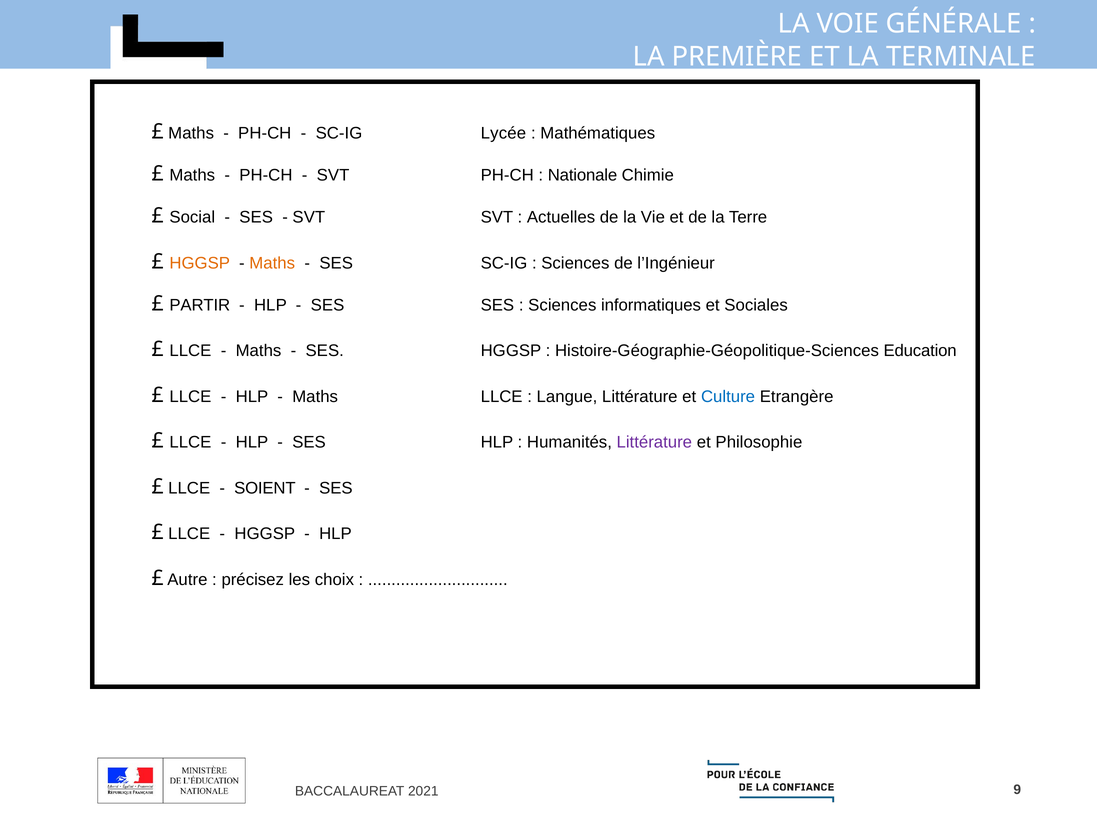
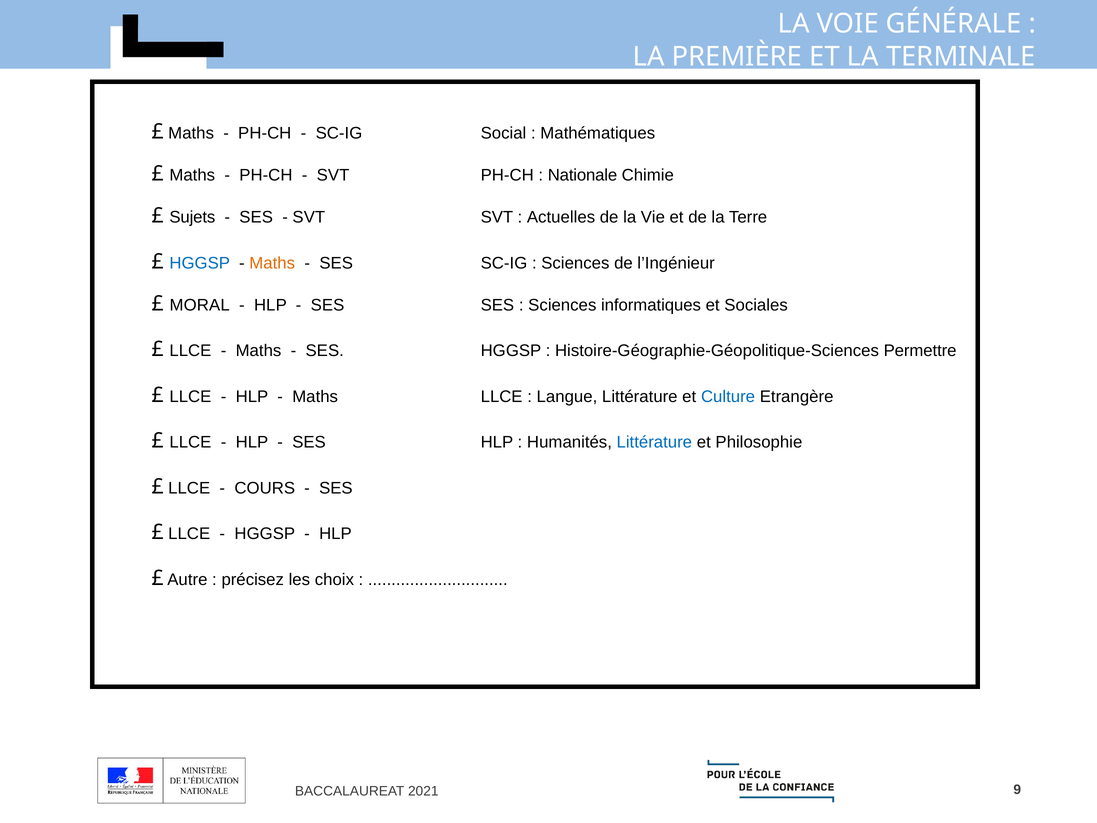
Lycée: Lycée -> Social
Social: Social -> Sujets
HGGSP at (200, 263) colour: orange -> blue
PARTIR: PARTIR -> MORAL
Education: Education -> Permettre
Littérature at (654, 442) colour: purple -> blue
SOIENT: SOIENT -> COURS
